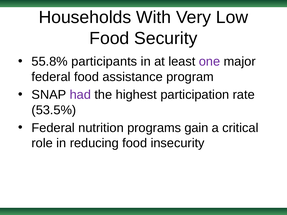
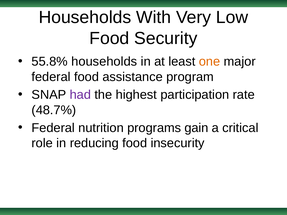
55.8% participants: participants -> households
one colour: purple -> orange
53.5%: 53.5% -> 48.7%
